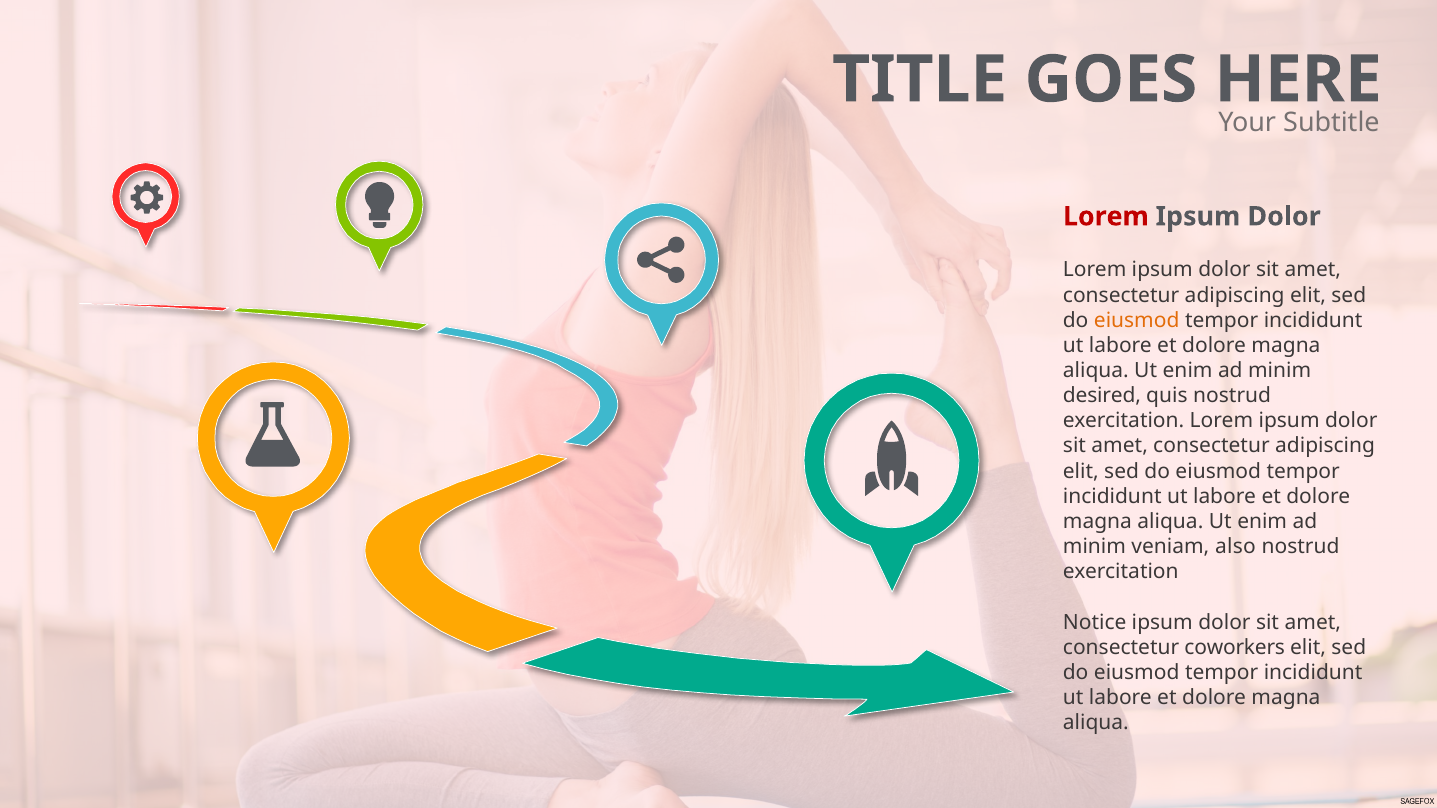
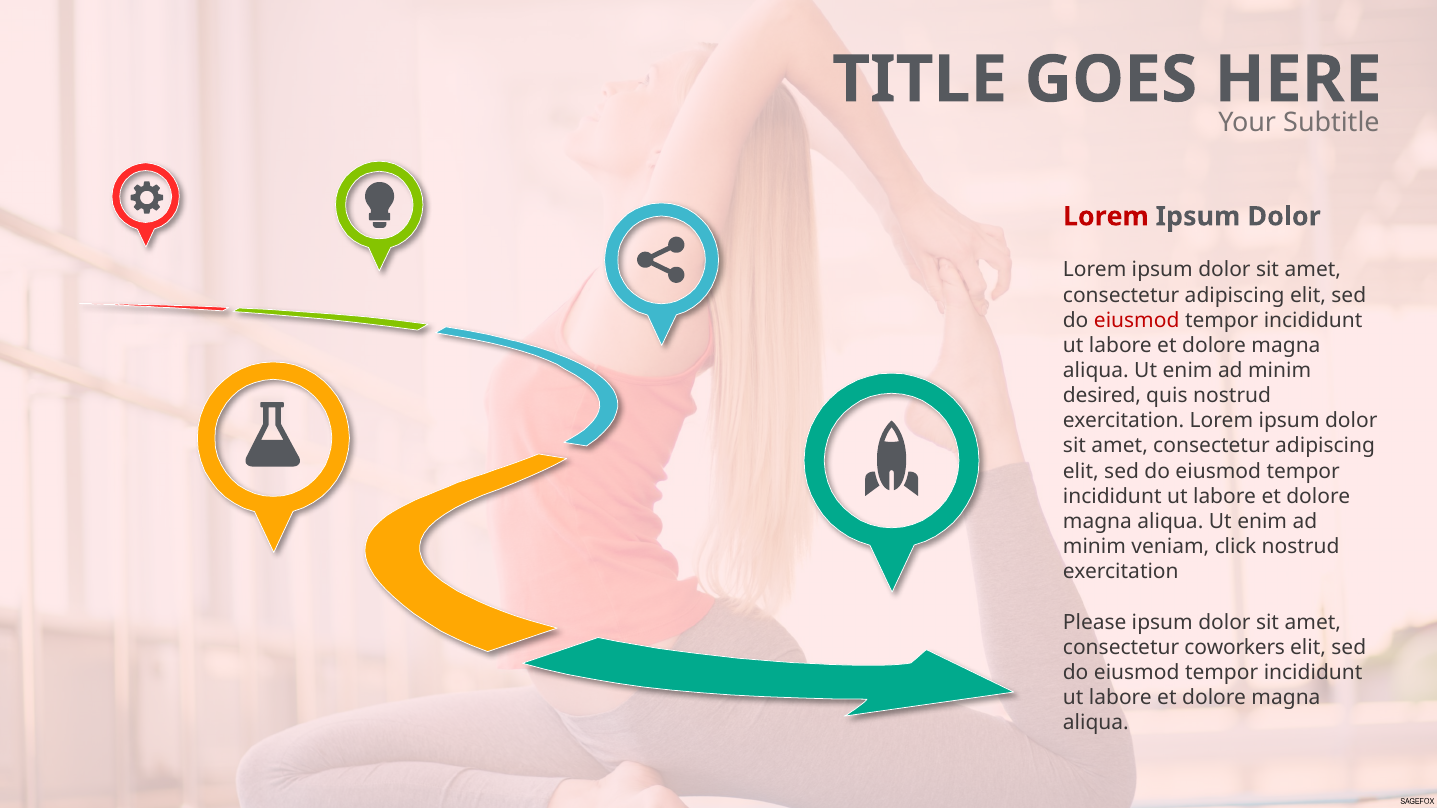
eiusmod at (1137, 320) colour: orange -> red
also: also -> click
Notice: Notice -> Please
